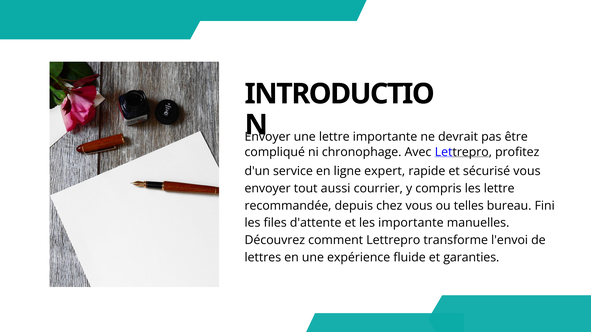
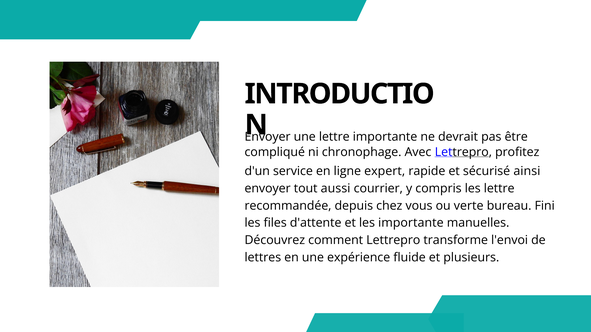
sécurisé vous: vous -> ainsi
telles: telles -> verte
garanties: garanties -> plusieurs
